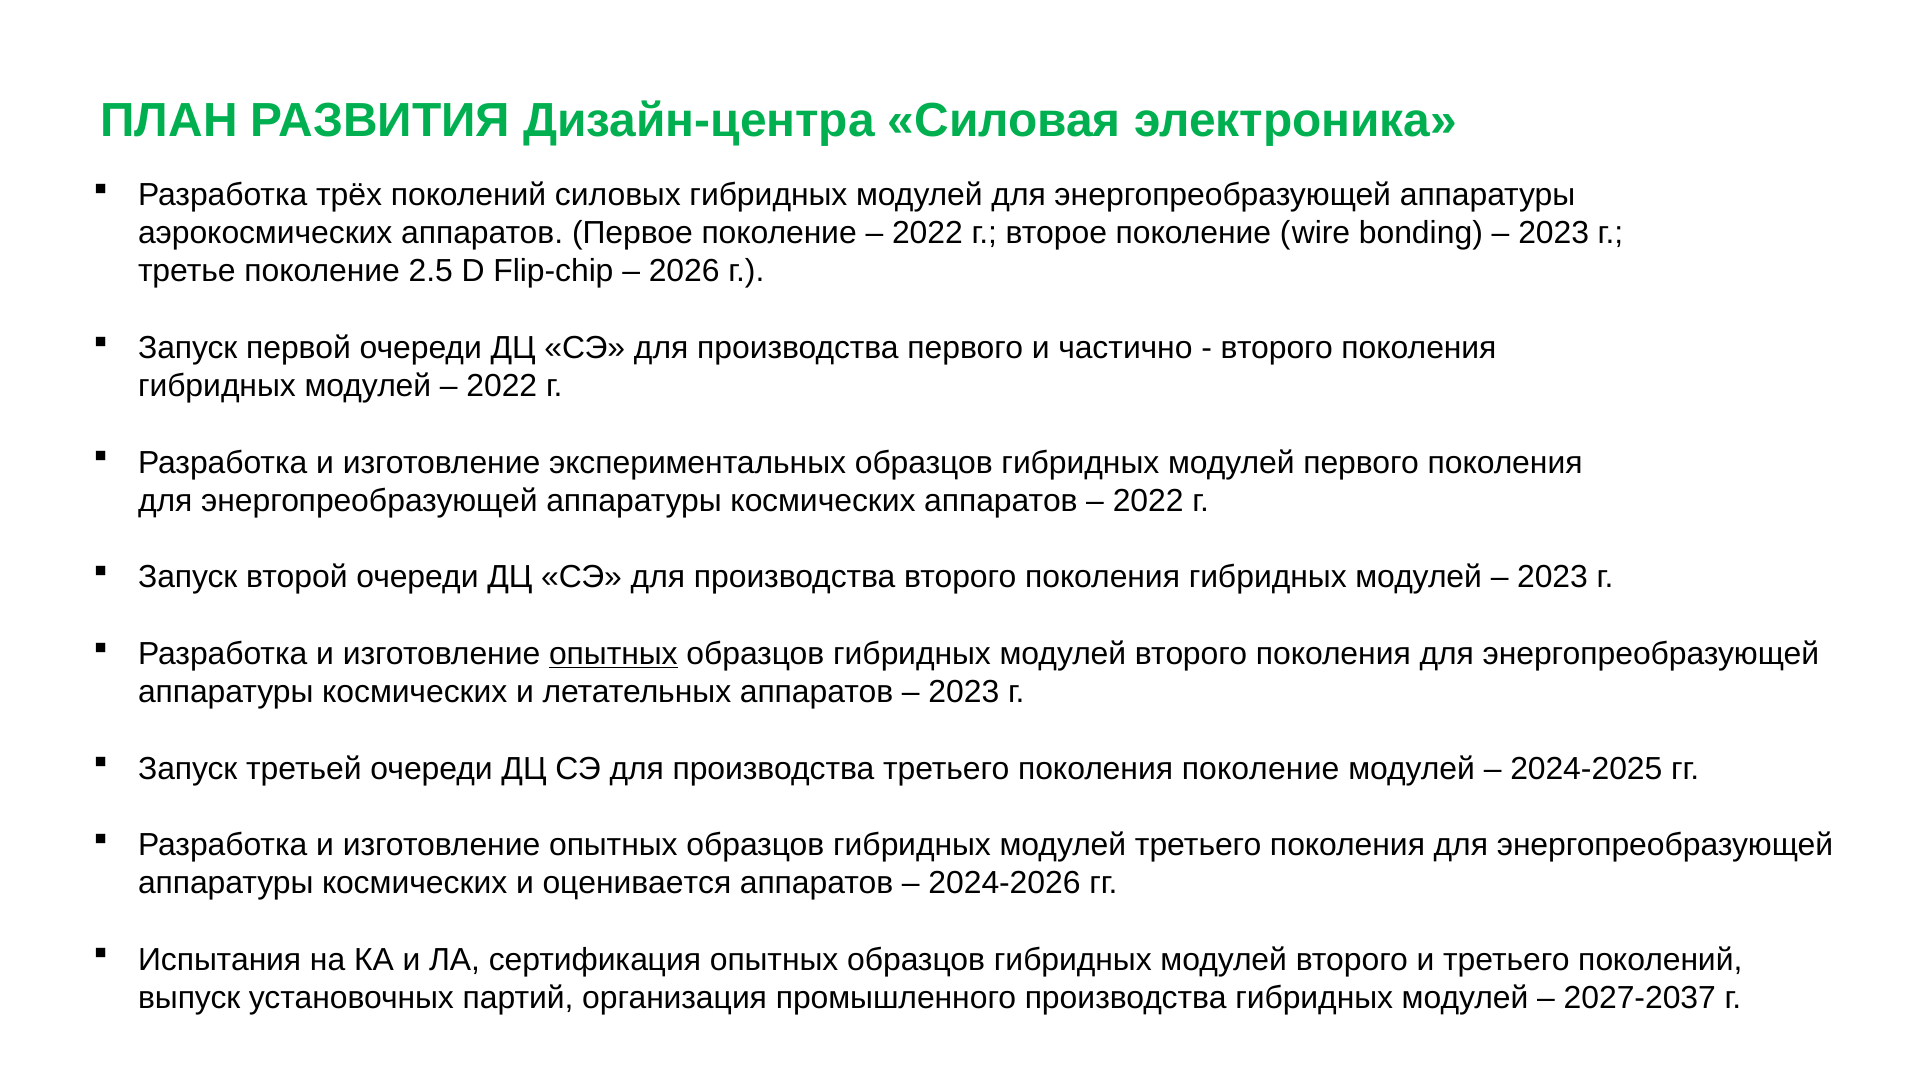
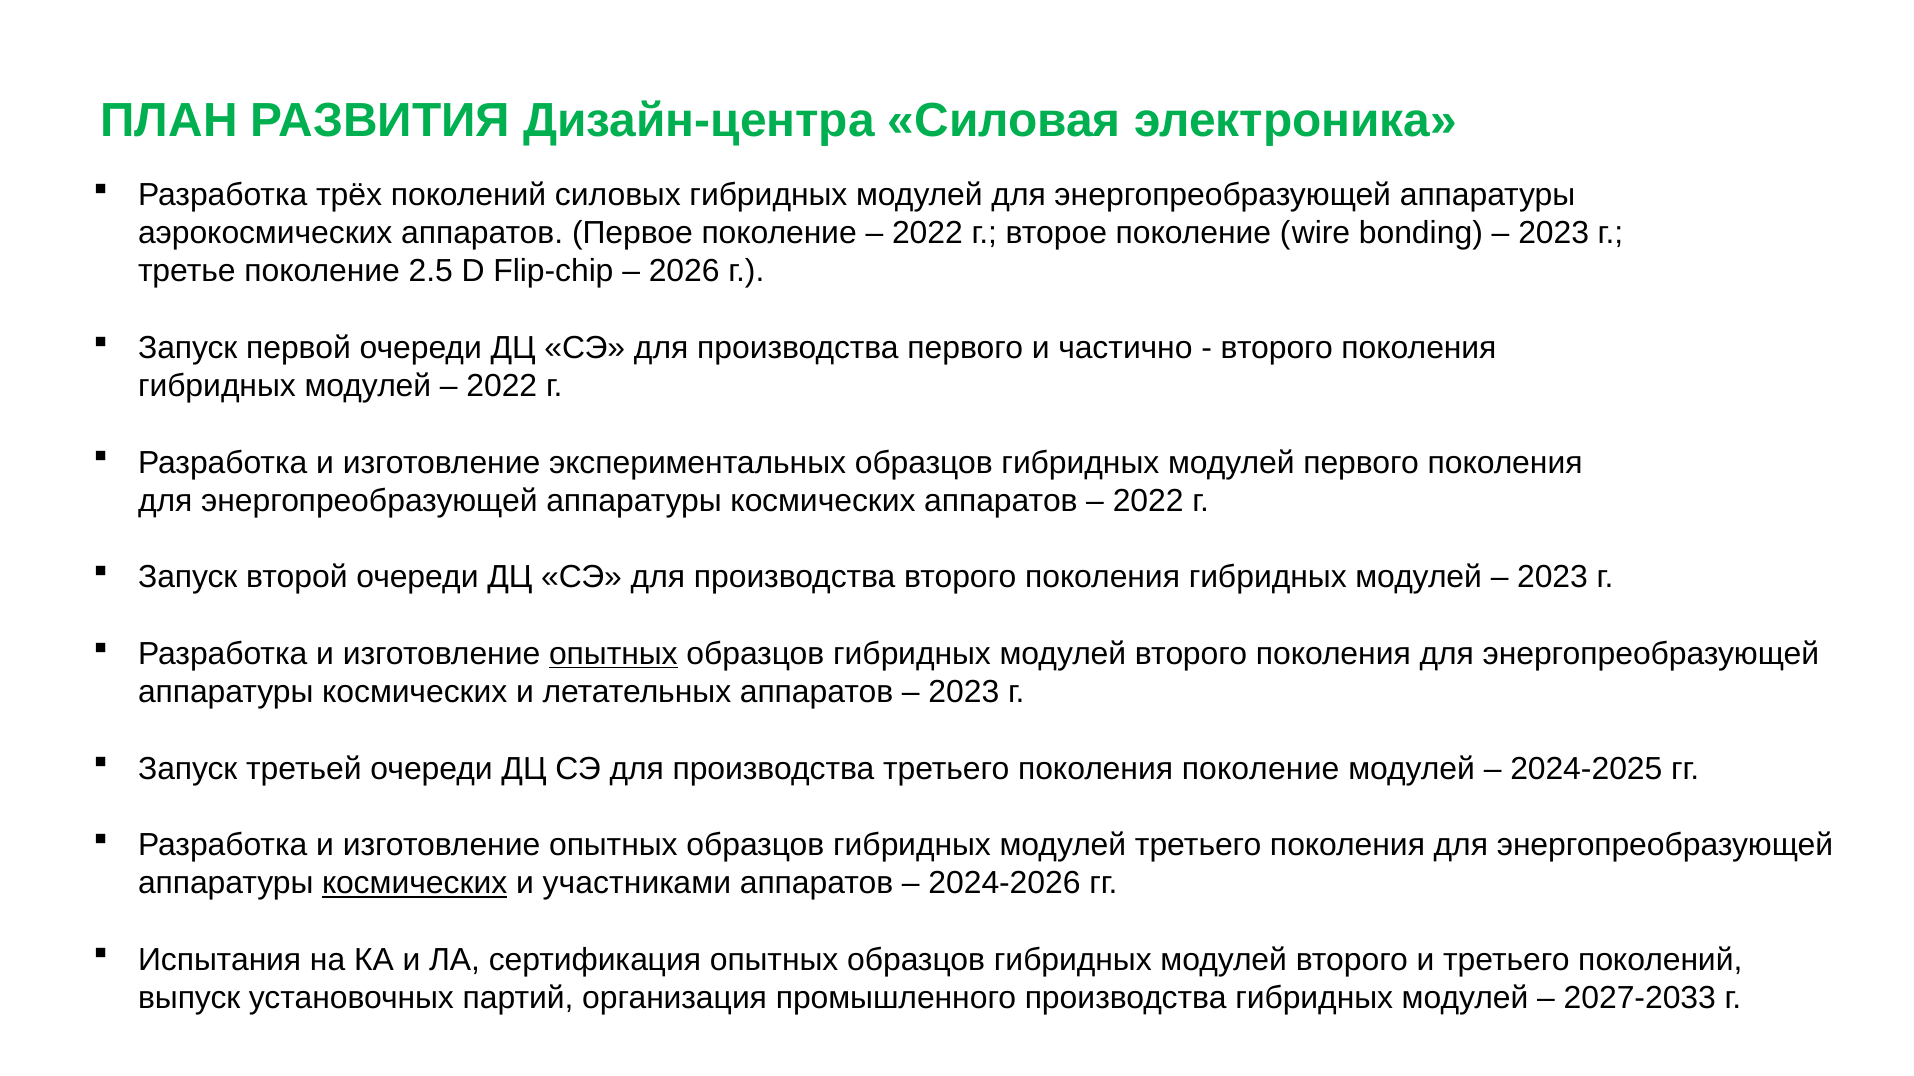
космических at (415, 884) underline: none -> present
оценивается: оценивается -> участниками
2027-2037: 2027-2037 -> 2027-2033
